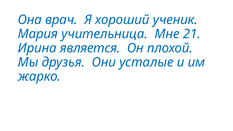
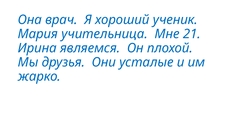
является: является -> являемся
